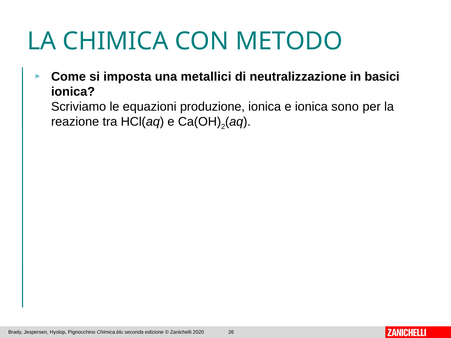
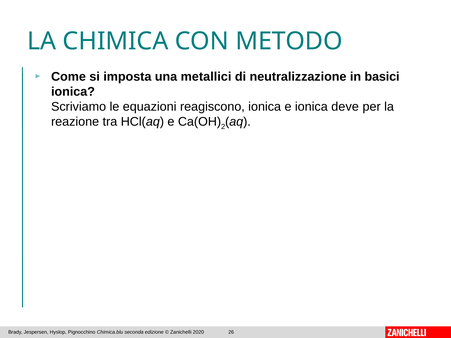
produzione: produzione -> reagiscono
sono: sono -> deve
